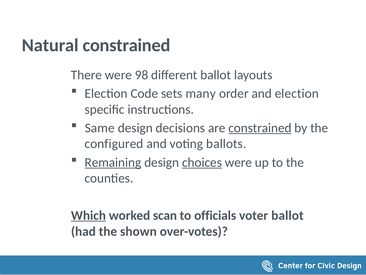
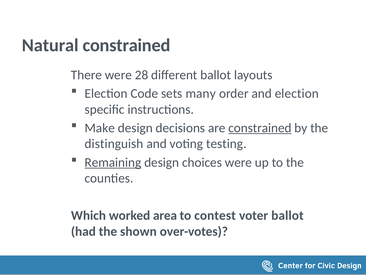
98: 98 -> 28
Same: Same -> Make
configured: configured -> distinguish
ballots: ballots -> testing
choices underline: present -> none
Which underline: present -> none
scan: scan -> area
officials: officials -> contest
